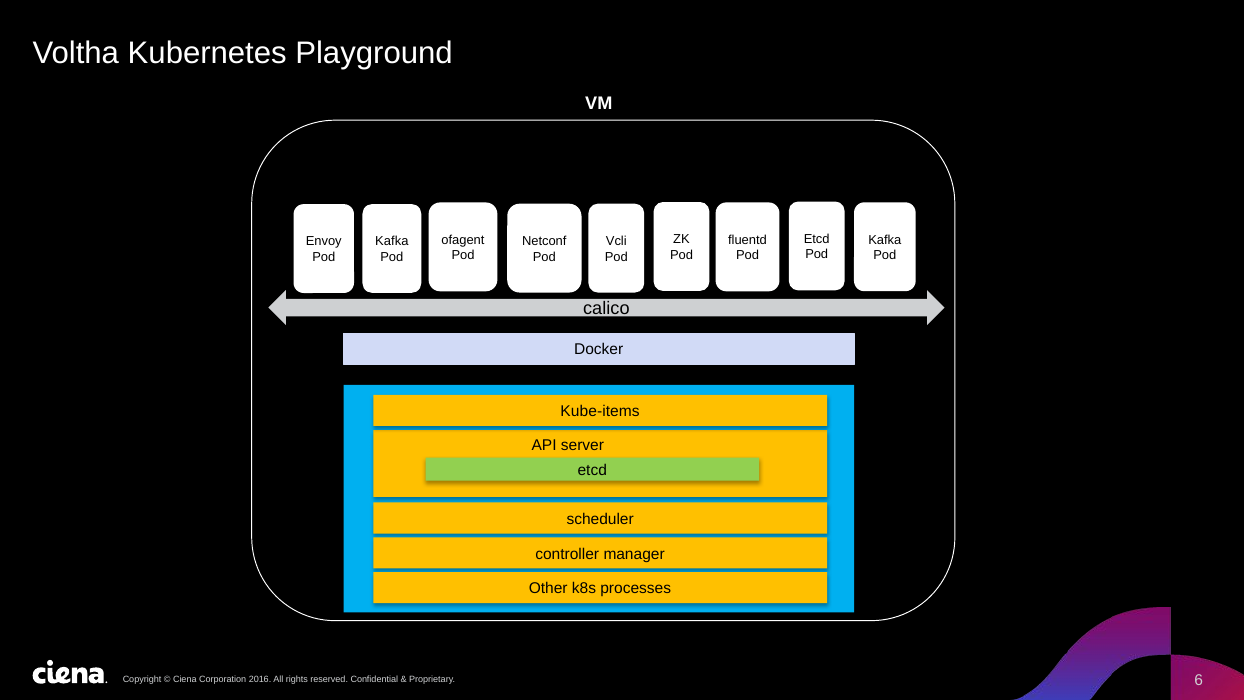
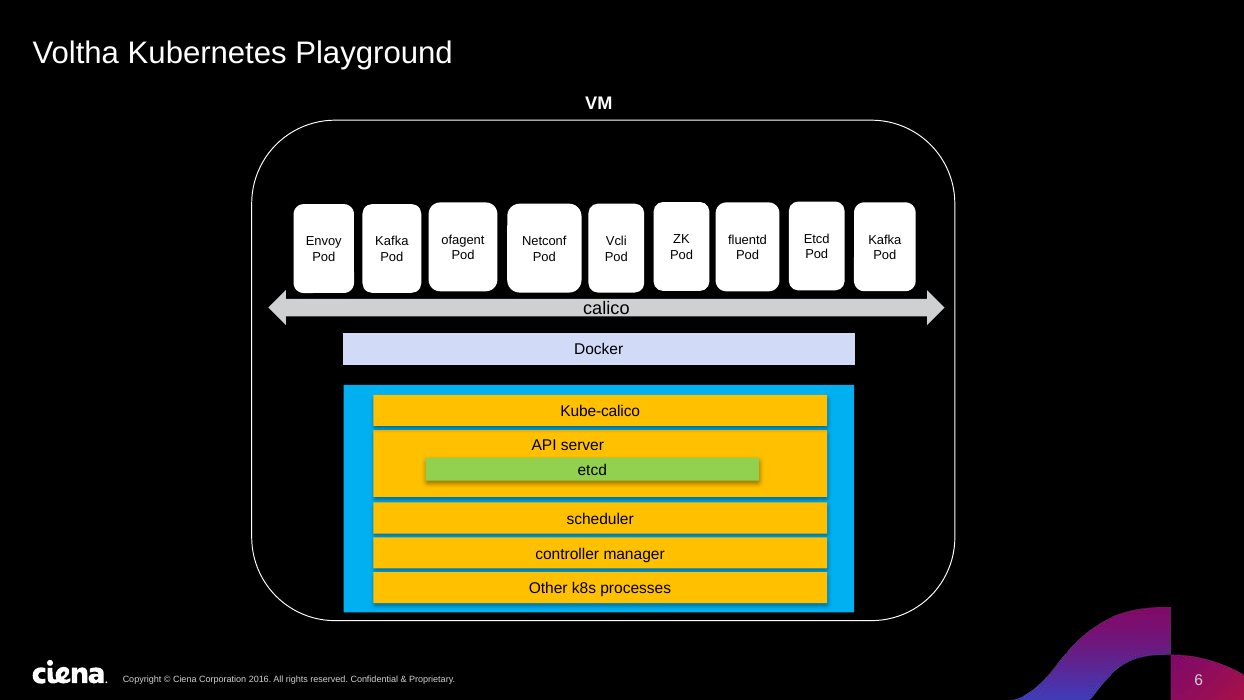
Kube-items: Kube-items -> Kube-calico
